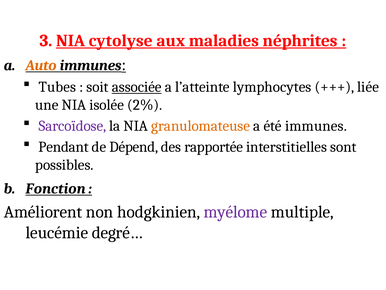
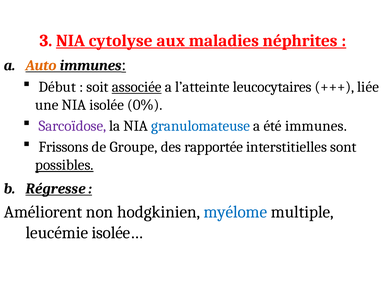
Tubes: Tubes -> Début
lymphocytes: lymphocytes -> leucocytaires
2%: 2% -> 0%
granulomateuse colour: orange -> blue
Pendant: Pendant -> Frissons
Dépend: Dépend -> Groupe
possibles underline: none -> present
Fonction: Fonction -> Régresse
myélome colour: purple -> blue
degré…: degré… -> isolée…
